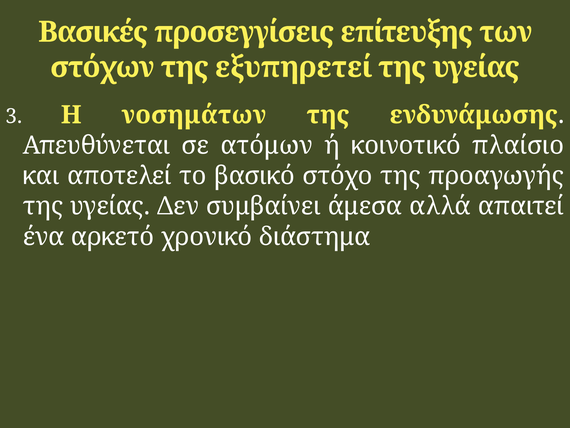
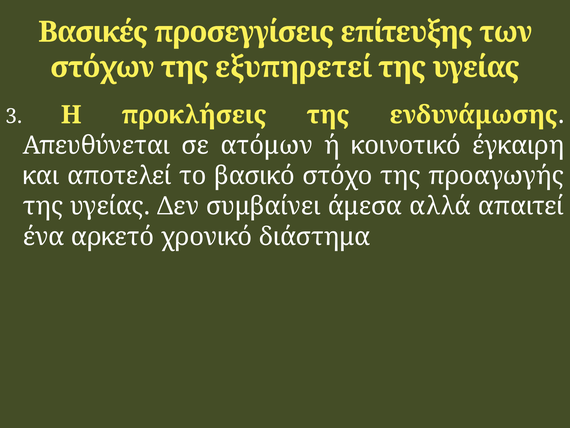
νοσημάτων: νοσημάτων -> προκλήσεις
πλαίσιο: πλαίσιο -> έγκαιρη
